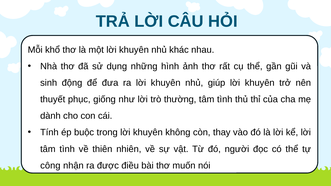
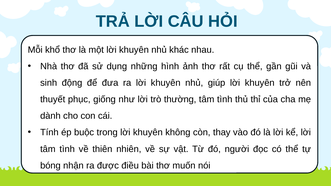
công: công -> bóng
